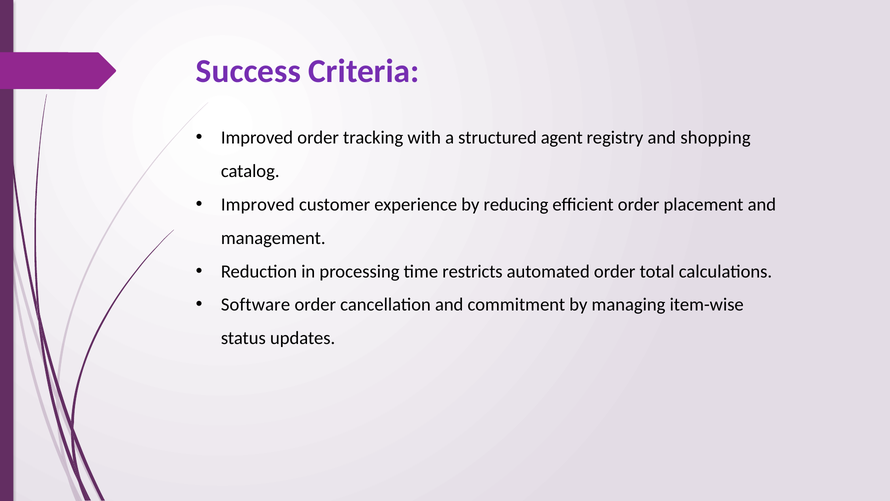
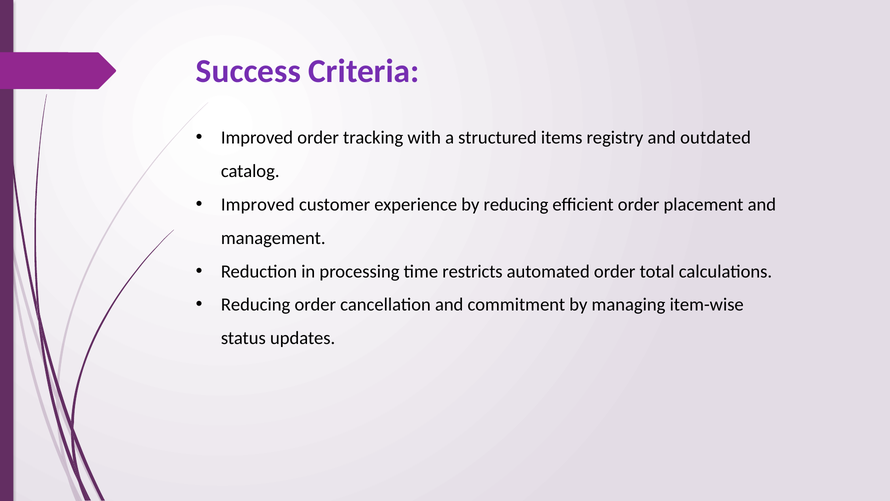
agent: agent -> items
shopping: shopping -> outdated
Software at (255, 305): Software -> Reducing
